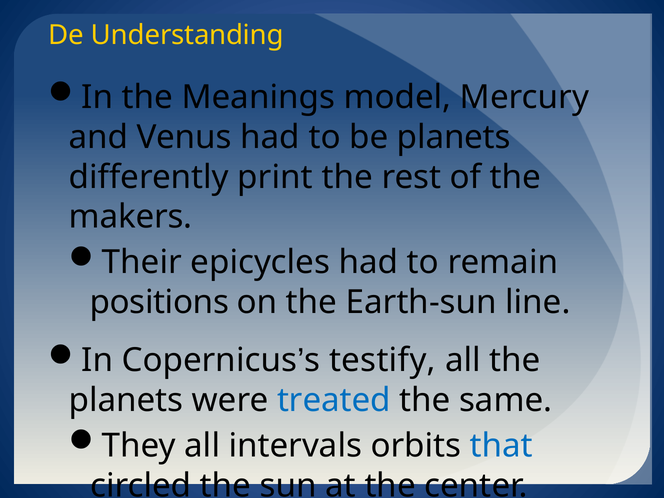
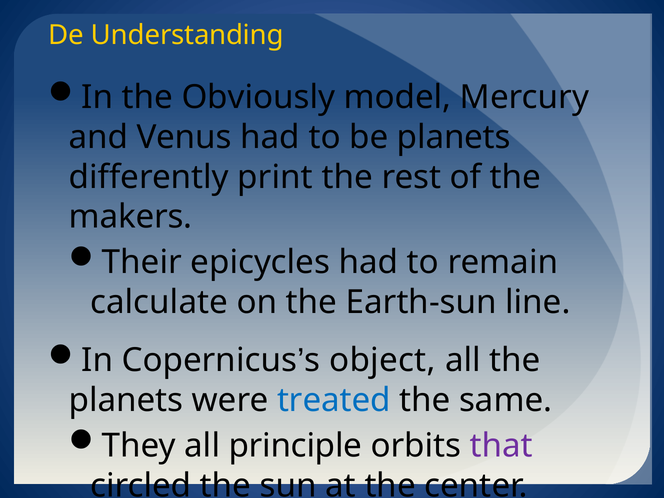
Meanings: Meanings -> Obviously
positions: positions -> calculate
testify: testify -> object
intervals: intervals -> principle
that colour: blue -> purple
